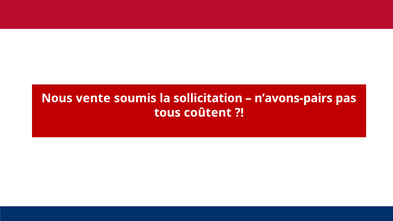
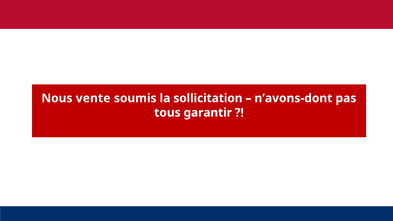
n’avons-pairs: n’avons-pairs -> n’avons-dont
coûtent: coûtent -> garantir
